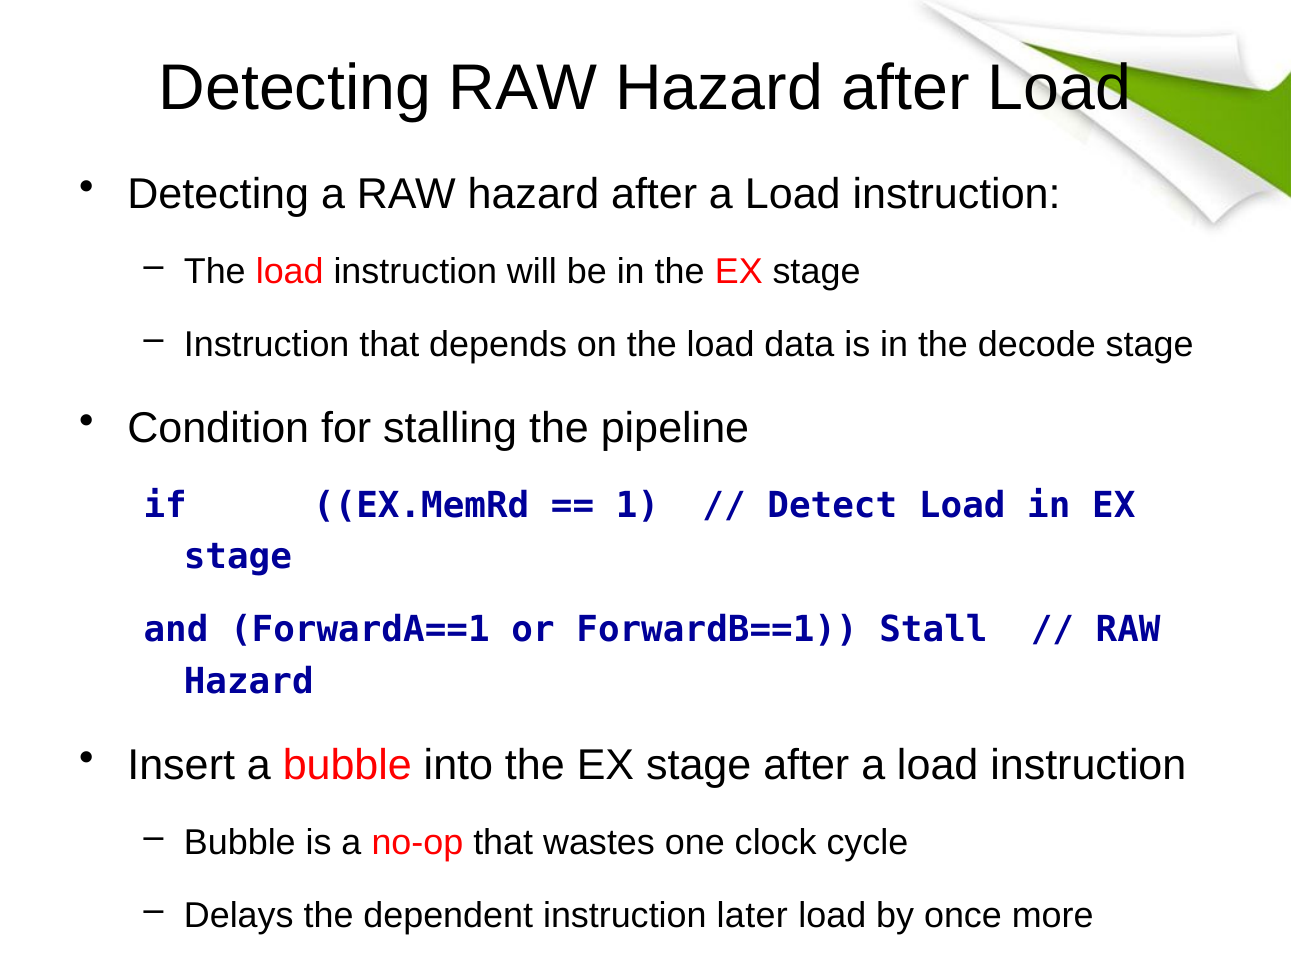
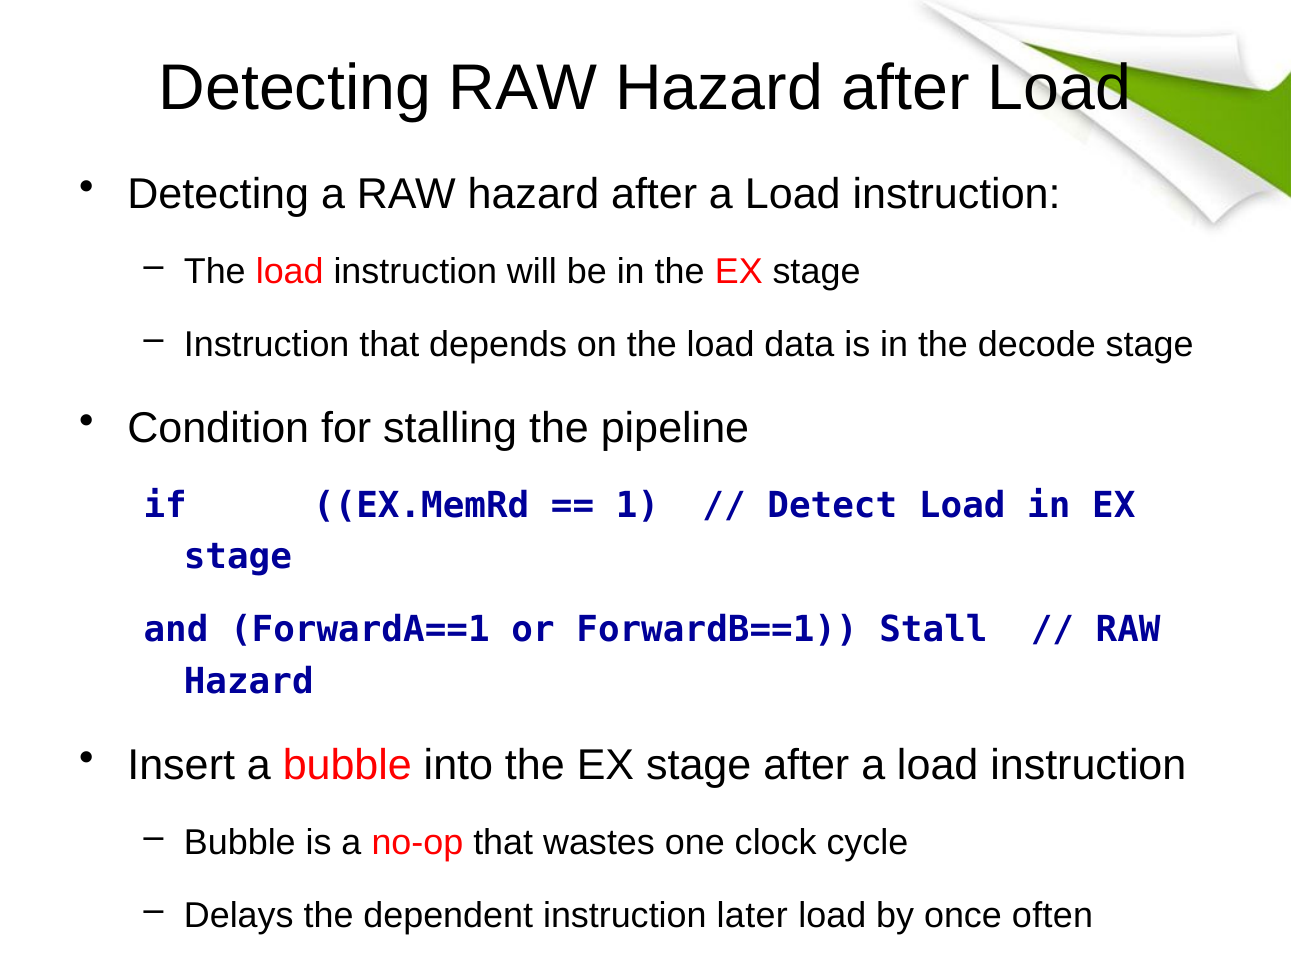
more: more -> often
